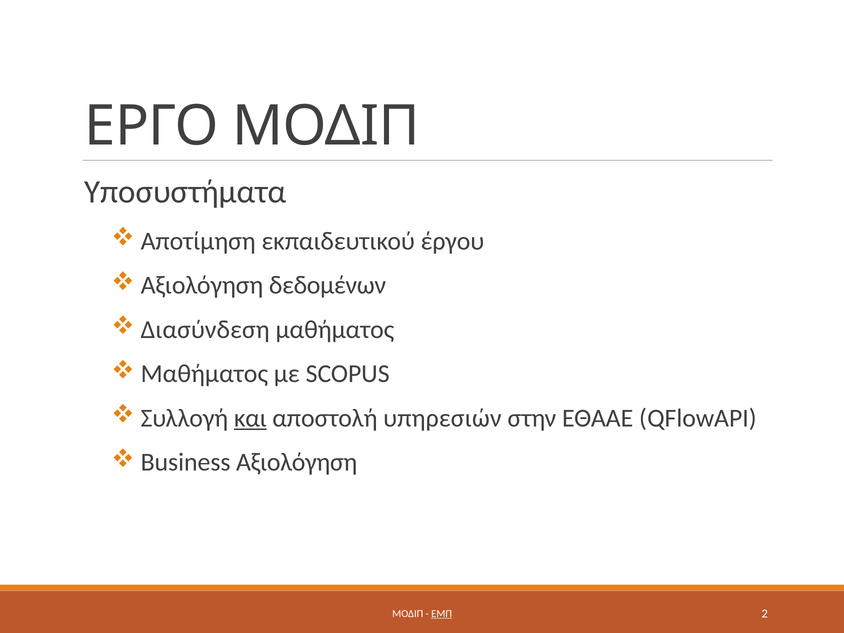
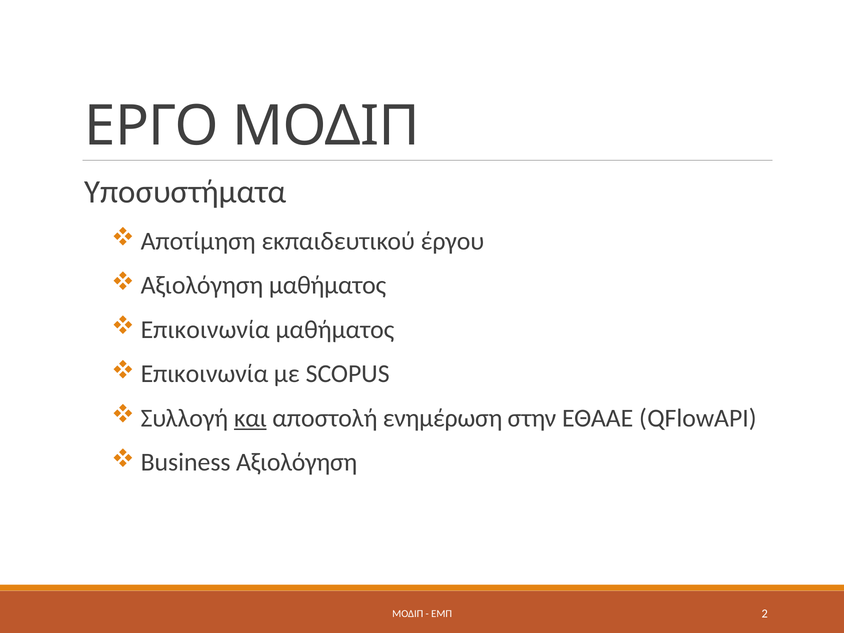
Αξιολόγηση δεδομένων: δεδομένων -> μαθήματος
Διασύνδεση at (205, 330): Διασύνδεση -> Επικοινωνία
Μαθήματος at (204, 374): Μαθήματος -> Επικοινωνία
υπηρεσιών: υπηρεσιών -> ενημέρωση
ΕΜΠ underline: present -> none
